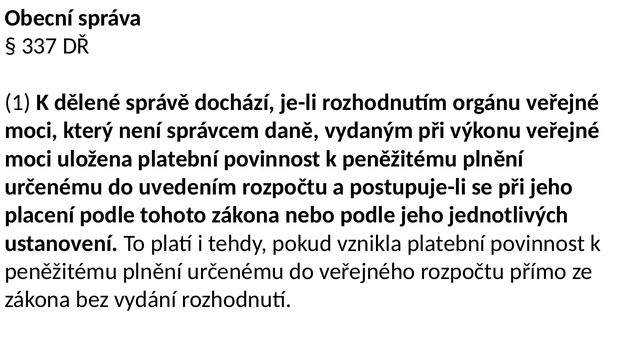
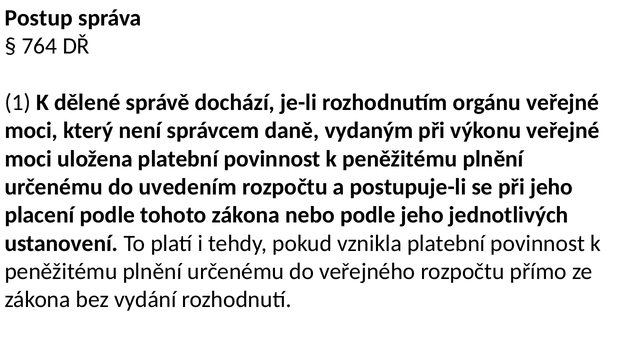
Obecní: Obecní -> Postup
337: 337 -> 764
